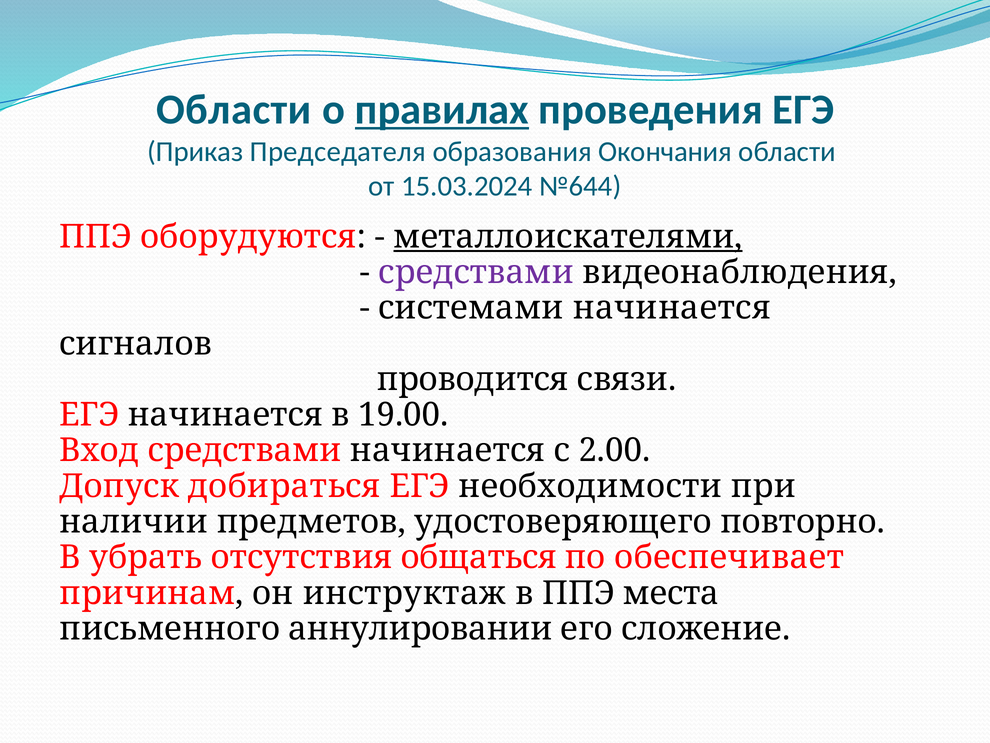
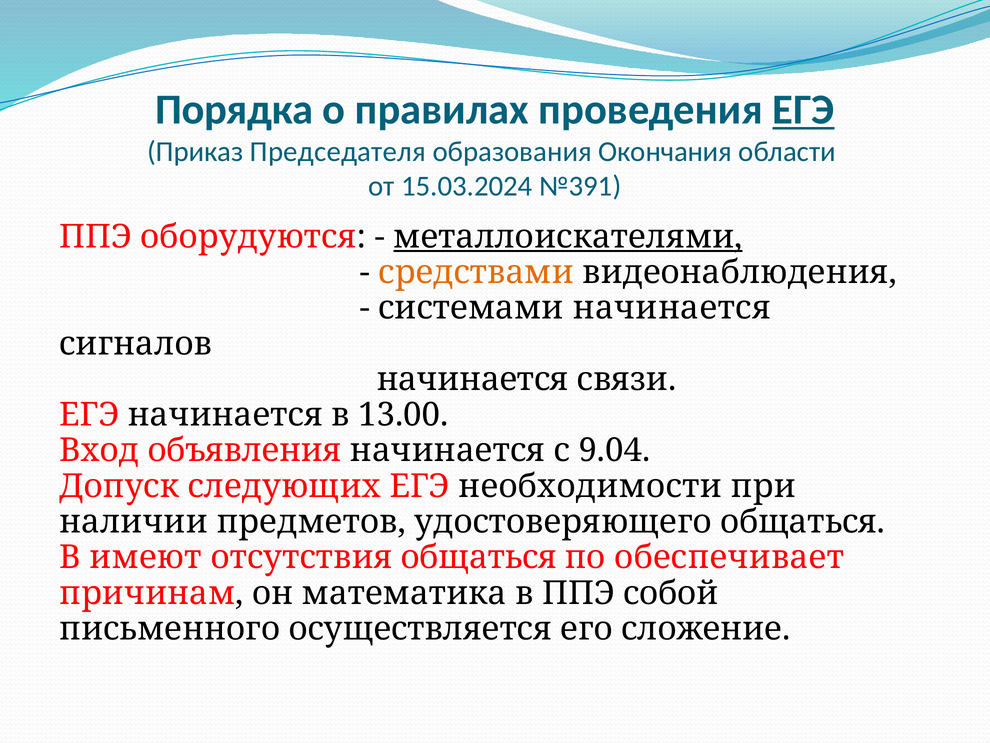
Области at (234, 110): Области -> Порядка
правилах underline: present -> none
ЕГЭ at (803, 110) underline: none -> present
№644: №644 -> №391
средствами at (476, 272) colour: purple -> orange
проводится at (473, 379): проводится -> начинается
19.00: 19.00 -> 13.00
Вход средствами: средствами -> объявления
2.00: 2.00 -> 9.04
добираться: добираться -> следующих
удостоверяющего повторно: повторно -> общаться
убрать: убрать -> имеют
инструктаж: инструктаж -> математика
места: места -> собой
аннулировании: аннулировании -> осуществляется
